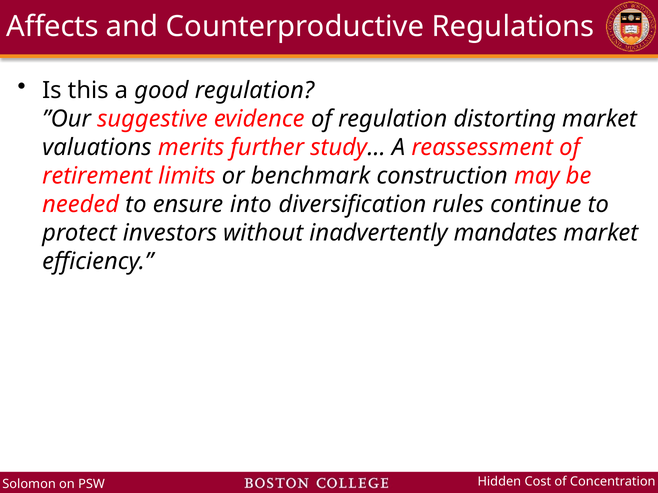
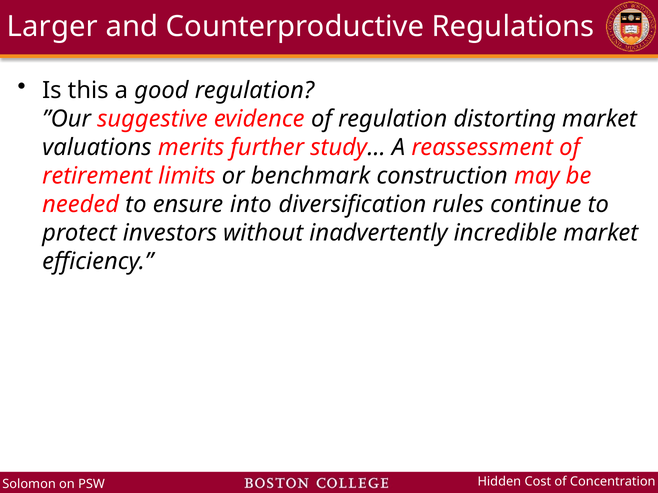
Affects: Affects -> Larger
mandates: mandates -> incredible
